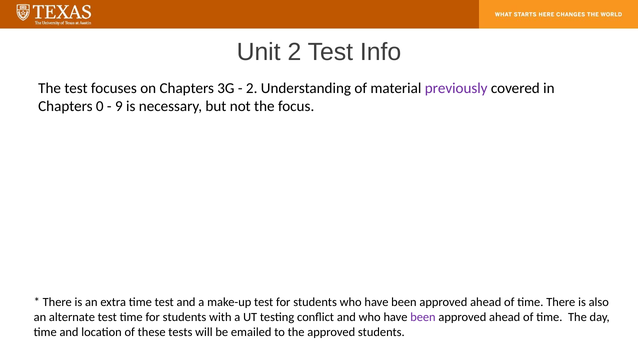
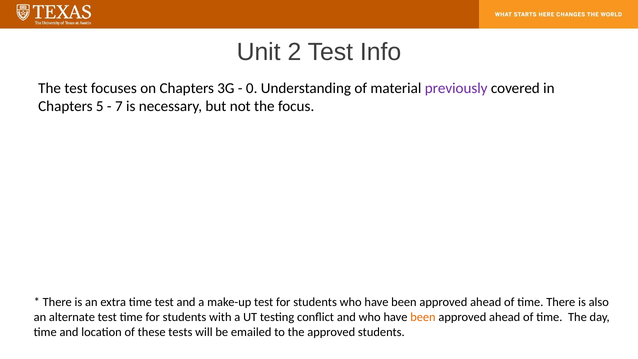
2 at (252, 88): 2 -> 0
0: 0 -> 5
9: 9 -> 7
been at (423, 317) colour: purple -> orange
